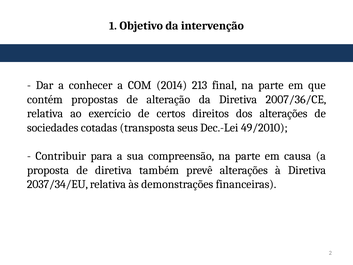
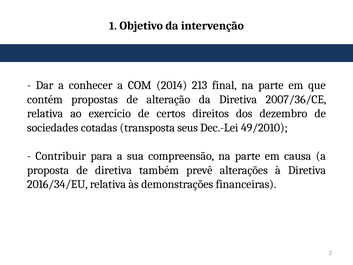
dos alterações: alterações -> dezembro
2037/34/EU: 2037/34/EU -> 2016/34/EU
